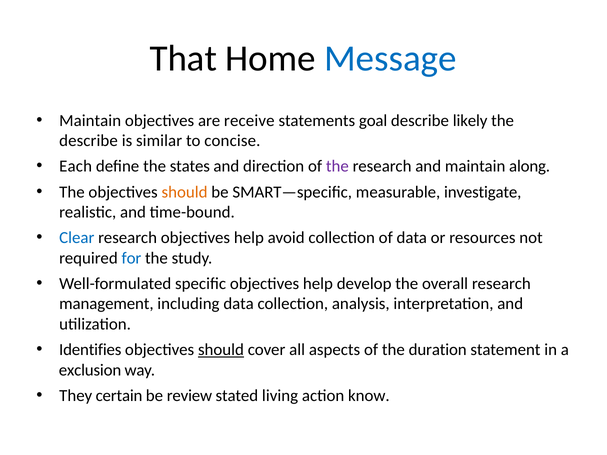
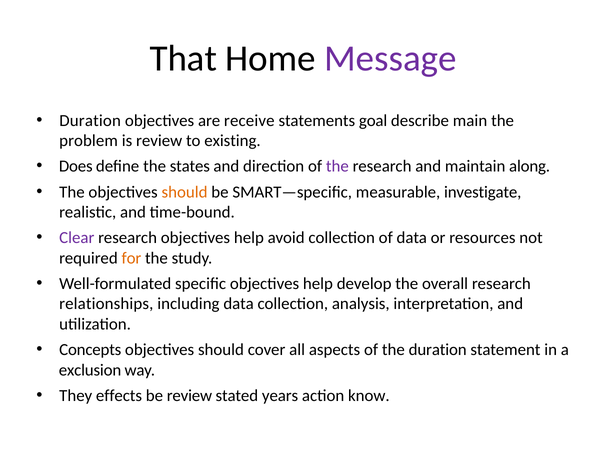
Message colour: blue -> purple
Maintain at (90, 121): Maintain -> Duration
likely: likely -> main
describe at (89, 141): describe -> problem
is similar: similar -> review
concise: concise -> existing
Each: Each -> Does
Clear colour: blue -> purple
for colour: blue -> orange
management: management -> relationships
Identifies: Identifies -> Concepts
should at (221, 350) underline: present -> none
certain: certain -> effects
living: living -> years
